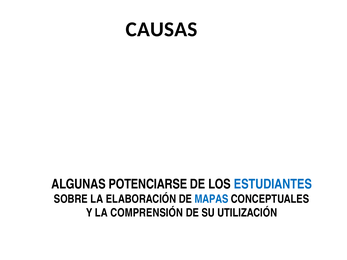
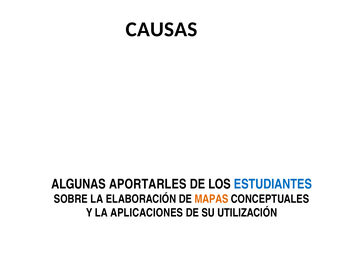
POTENCIARSE: POTENCIARSE -> APORTARLES
MAPAS colour: blue -> orange
COMPRENSIÓN: COMPRENSIÓN -> APLICACIONES
